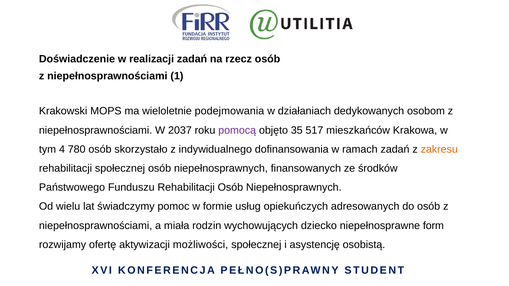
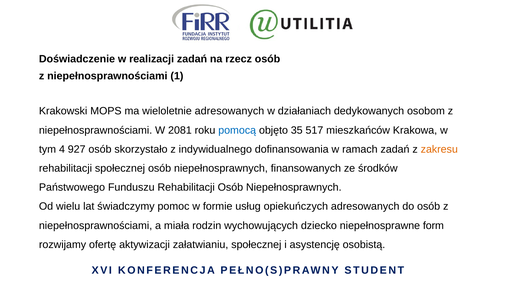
wieloletnie podejmowania: podejmowania -> adresowanych
2037: 2037 -> 2081
pomocą colour: purple -> blue
780: 780 -> 927
możliwości: możliwości -> załatwianiu
